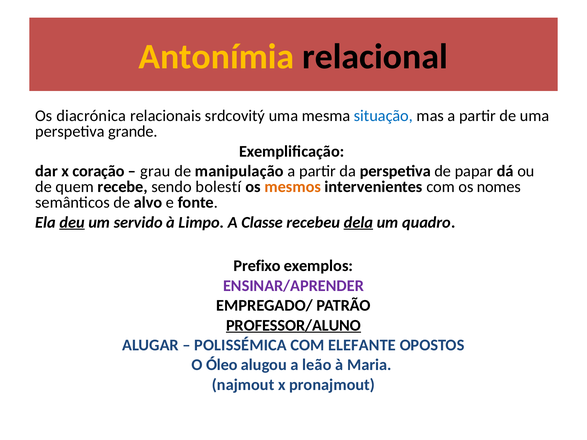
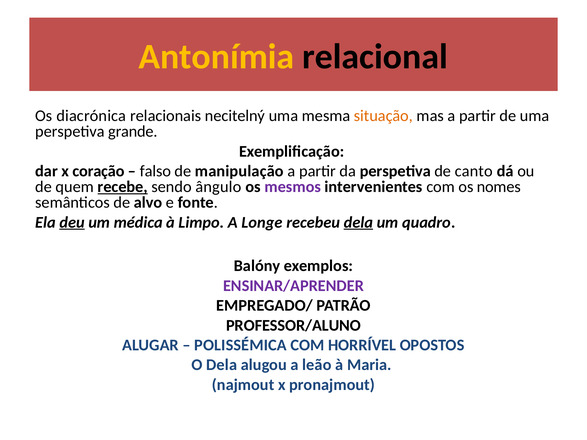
srdcovitý: srdcovitý -> necitelný
situação colour: blue -> orange
grau: grau -> falso
papar: papar -> canto
recebe underline: none -> present
bolestí: bolestí -> ângulo
mesmos colour: orange -> purple
servido: servido -> médica
Classe: Classe -> Longe
Prefixo: Prefixo -> Balóny
PROFESSOR/ALUNO underline: present -> none
ELEFANTE: ELEFANTE -> HORRÍVEL
O Óleo: Óleo -> Dela
